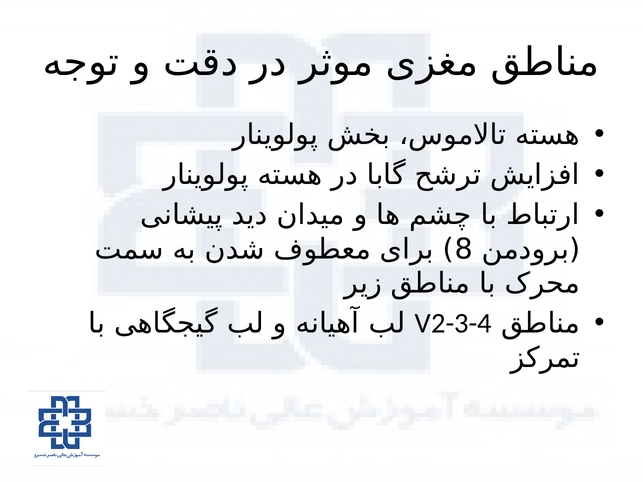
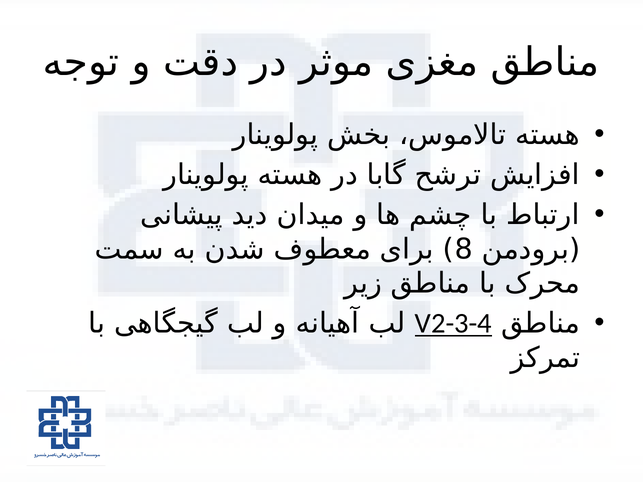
V2-3-4 underline: none -> present
